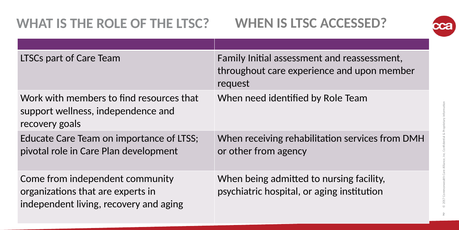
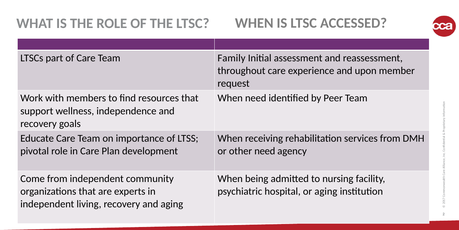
by Role: Role -> Peer
other from: from -> need
